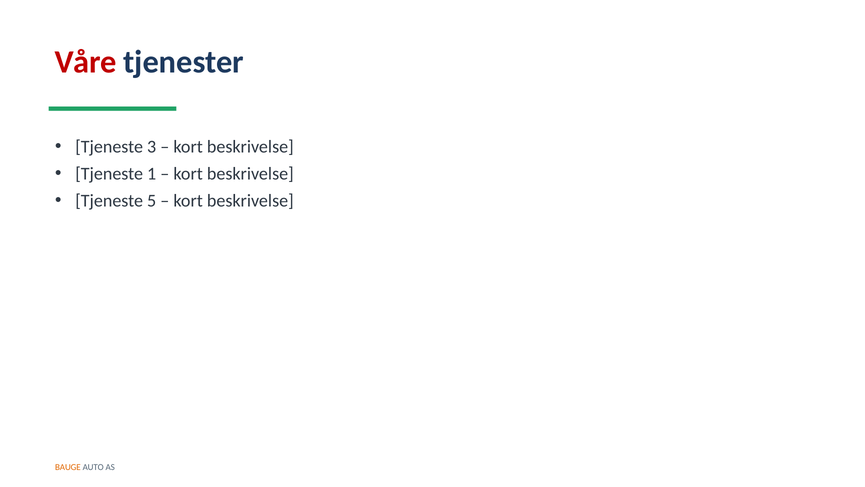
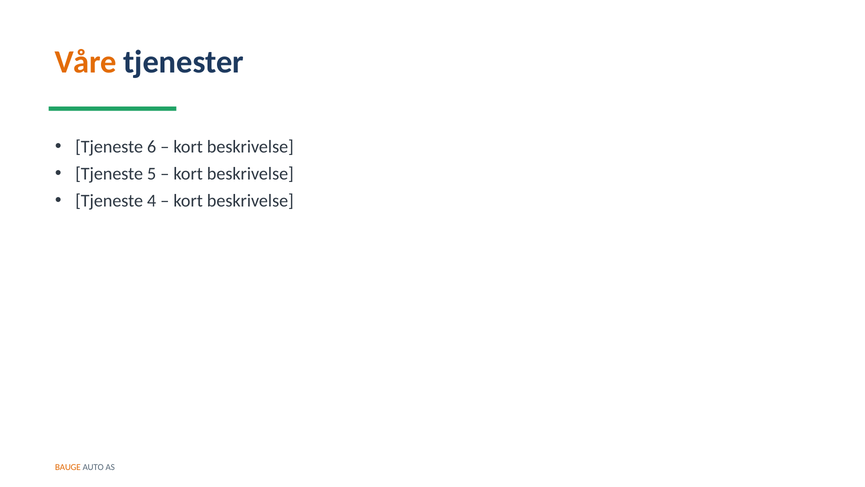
Våre colour: red -> orange
3: 3 -> 6
1: 1 -> 5
5: 5 -> 4
